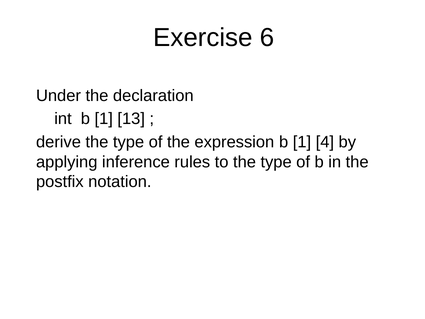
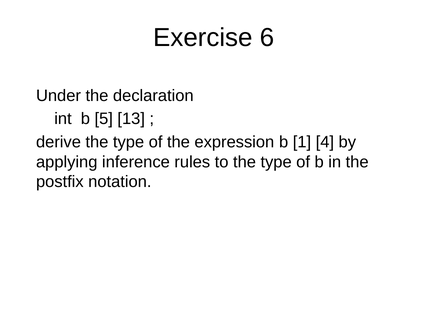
int b 1: 1 -> 5
